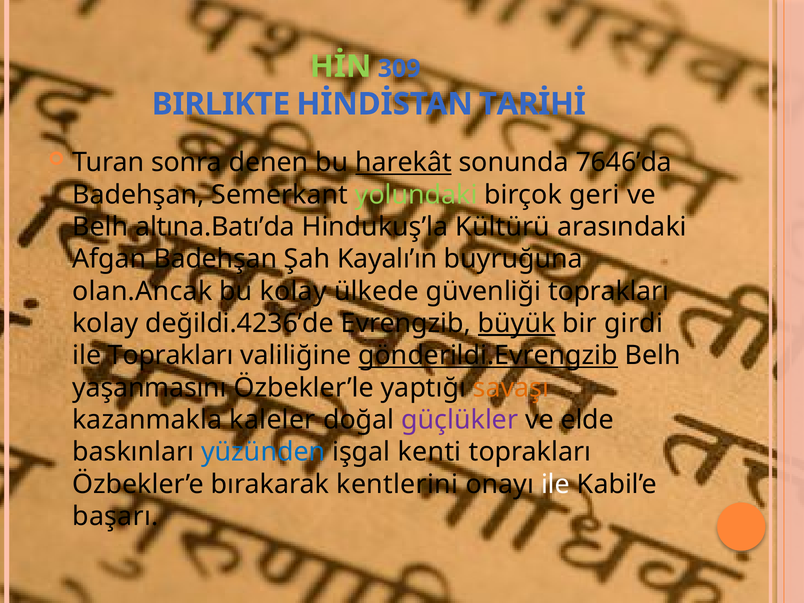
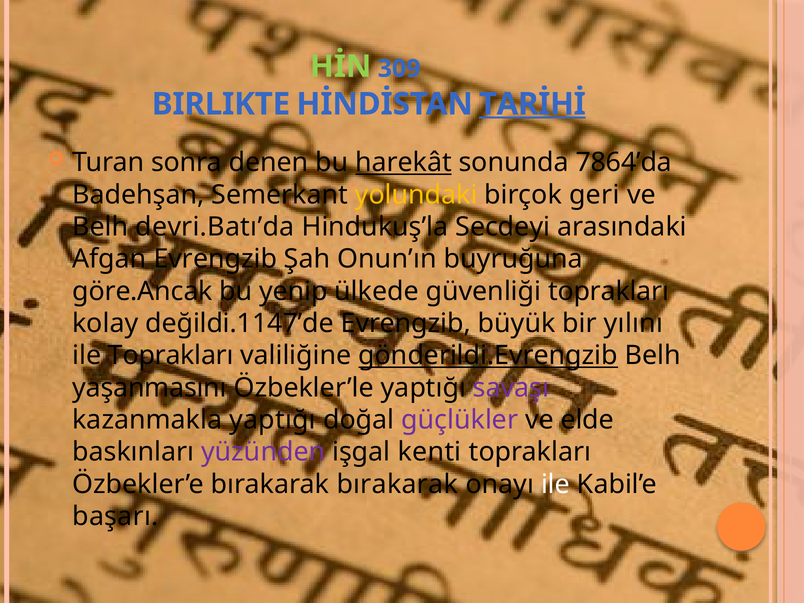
TARİHİ underline: none -> present
7646’da: 7646’da -> 7864’da
yolundaki colour: light green -> yellow
altına.Batı’da: altına.Batı’da -> devri.Batı’da
Kültürü: Kültürü -> Secdeyi
Afgan Badehşan: Badehşan -> Evrengzib
Kayalı’ın: Kayalı’ın -> Onun’ın
olan.Ancak: olan.Ancak -> göre.Ancak
bu kolay: kolay -> yenip
değildi.4236’de: değildi.4236’de -> değildi.1147’de
büyük underline: present -> none
girdi: girdi -> yılını
savaşı colour: orange -> purple
kazanmakla kaleler: kaleler -> yaptığı
yüzünden colour: blue -> purple
bırakarak kentlerini: kentlerini -> bırakarak
